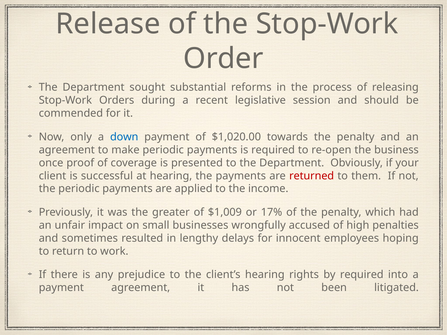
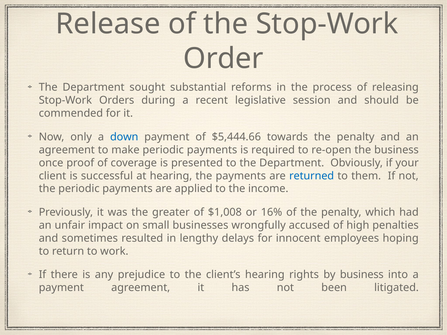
$1,020.00: $1,020.00 -> $5,444.66
returned colour: red -> blue
$1,009: $1,009 -> $1,008
17%: 17% -> 16%
by required: required -> business
